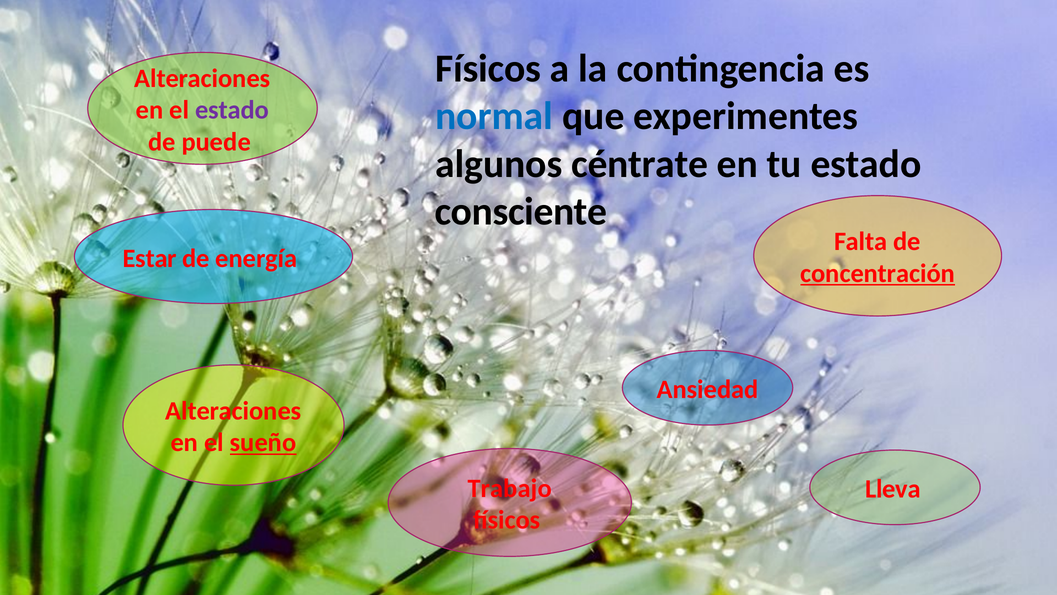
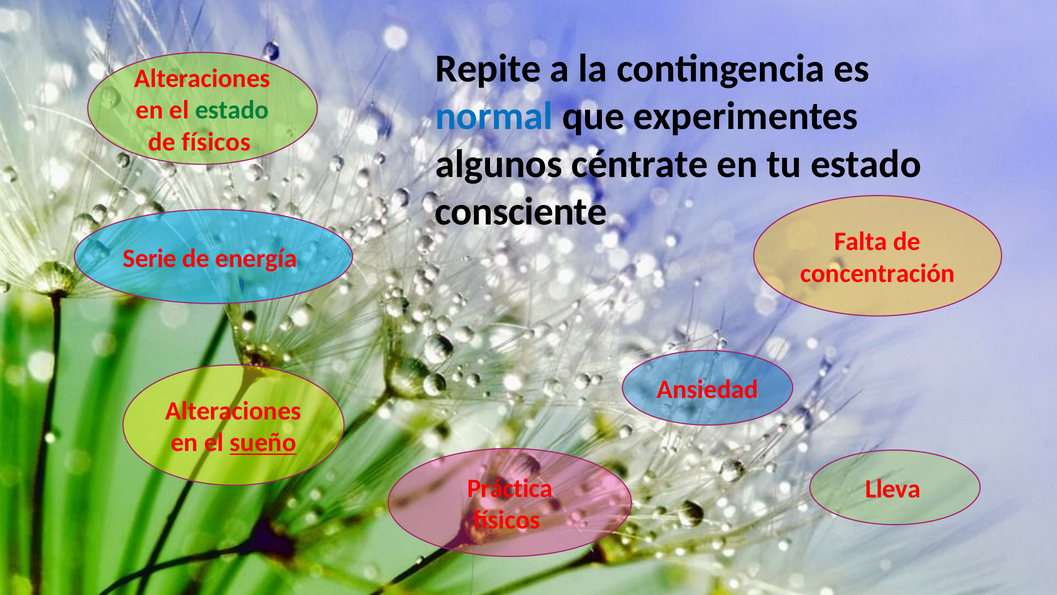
Físicos at (488, 69): Físicos -> Repite
estado at (232, 110) colour: purple -> green
de puede: puede -> físicos
Estar: Estar -> Serie
concentración underline: present -> none
Trabajo: Trabajo -> Práctica
